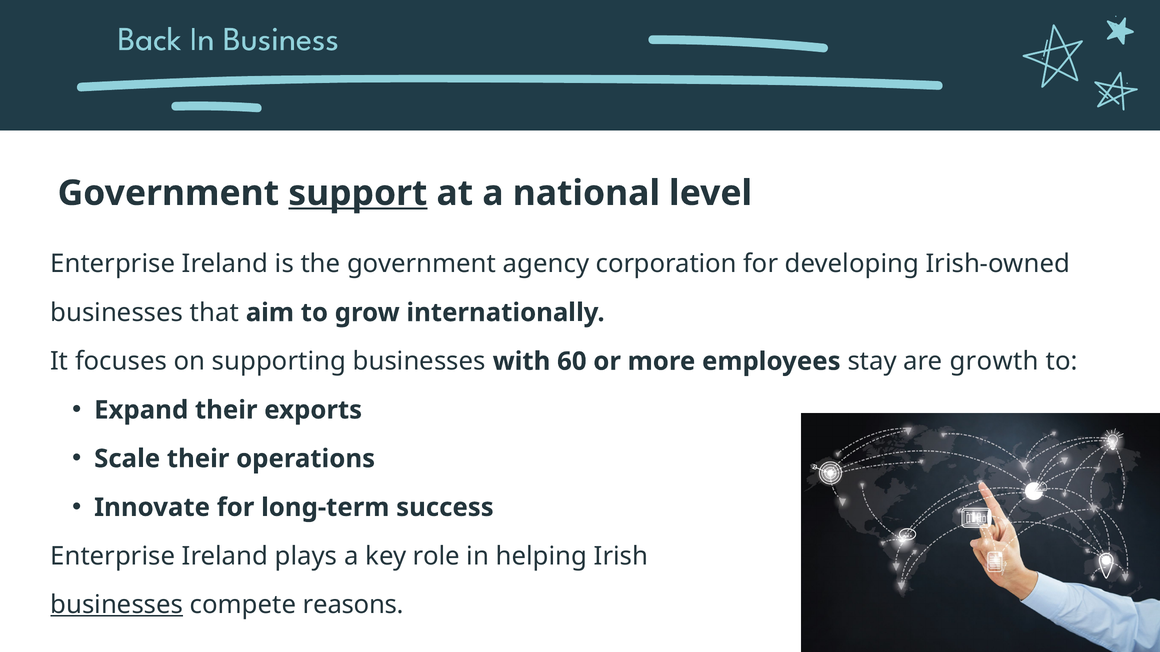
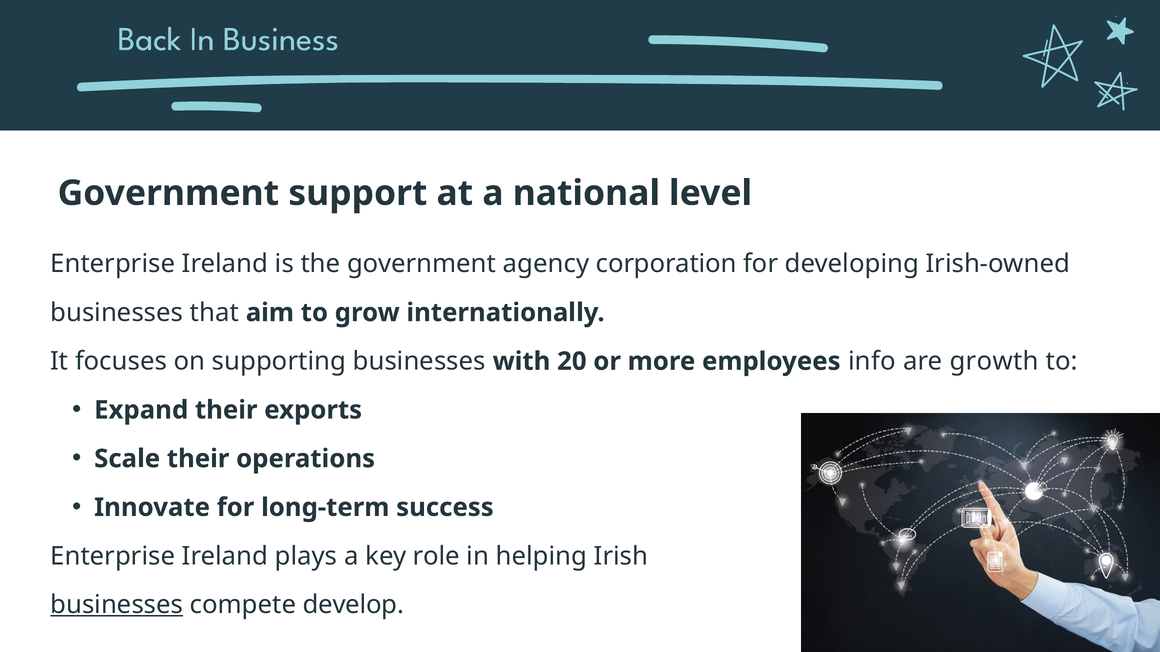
support underline: present -> none
60: 60 -> 20
stay: stay -> info
reasons: reasons -> develop
